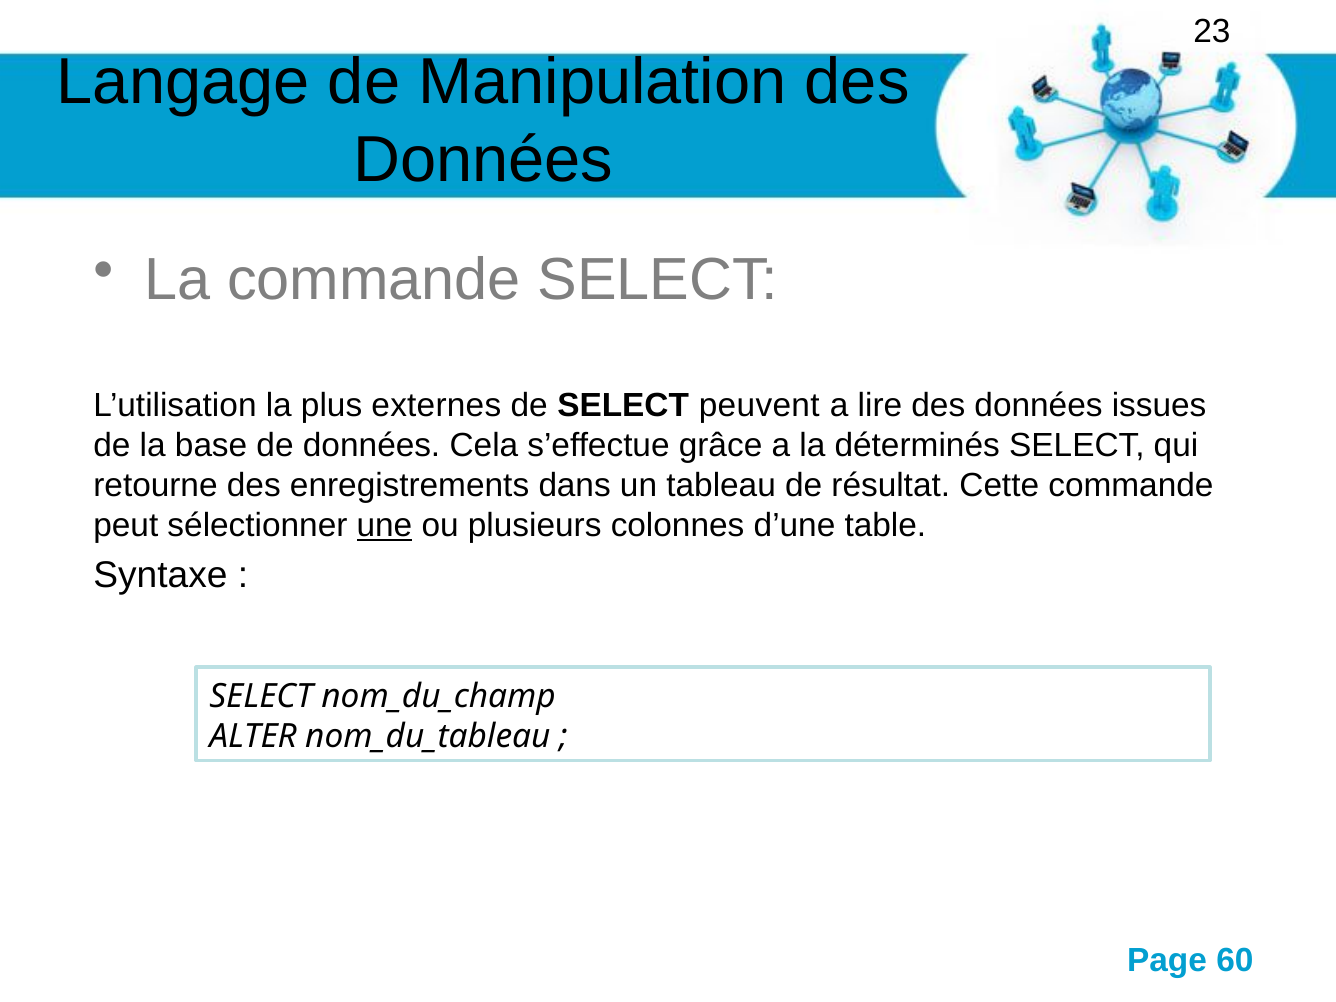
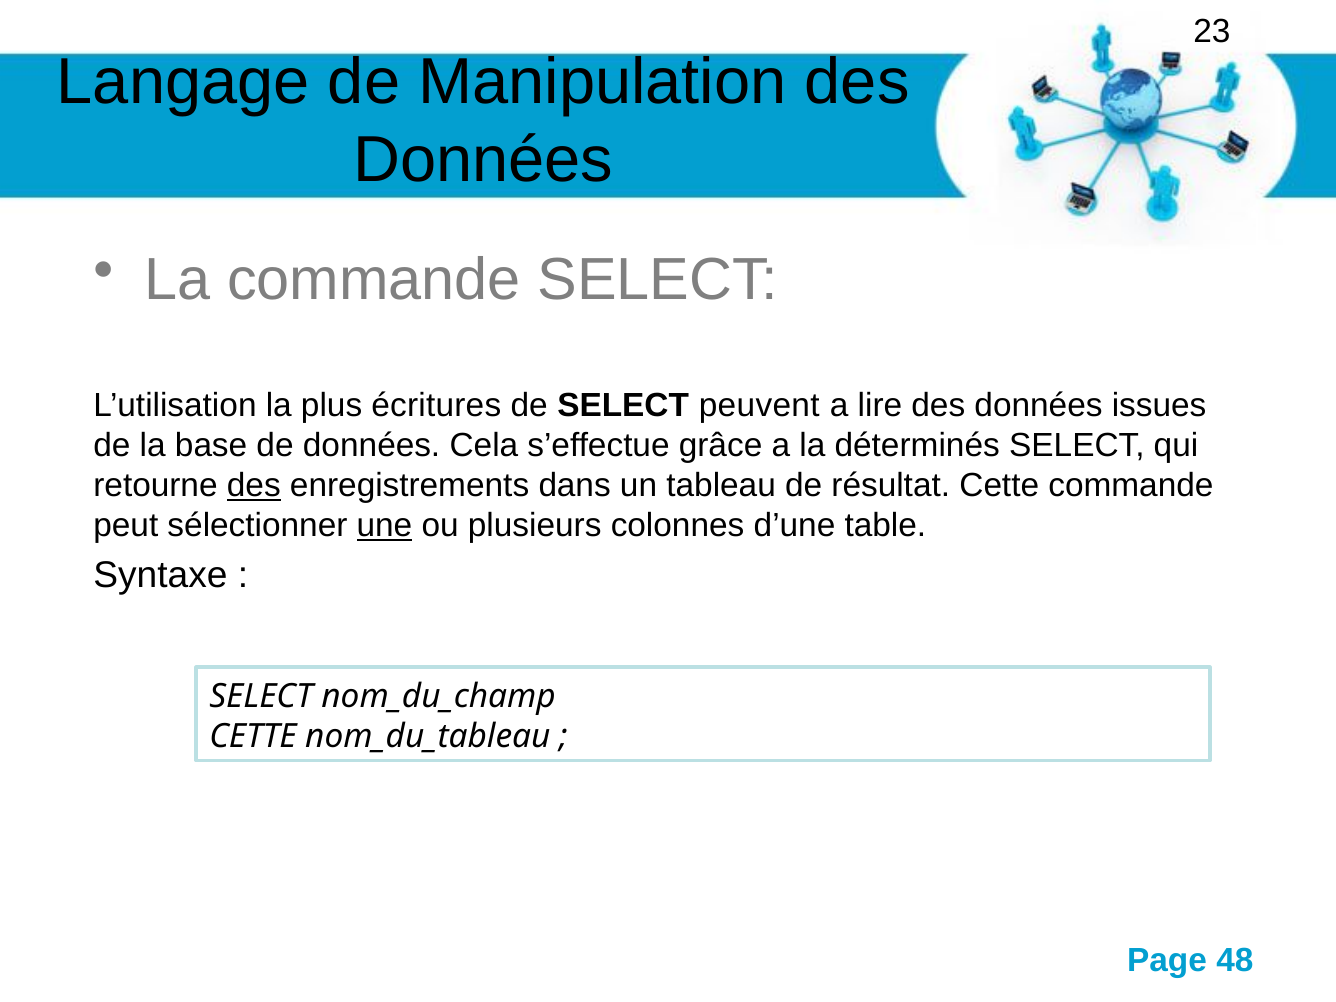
externes: externes -> écritures
des at (254, 486) underline: none -> present
ALTER at (253, 736): ALTER -> CETTE
60: 60 -> 48
